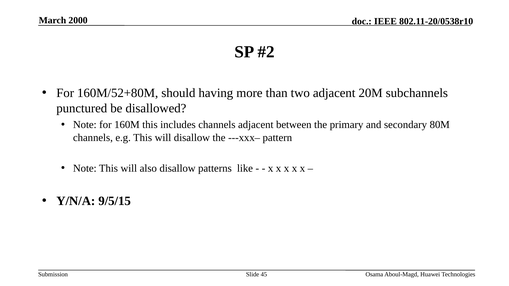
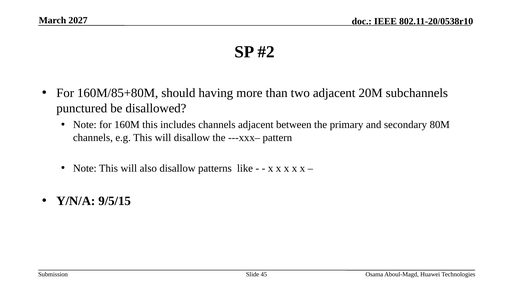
2000: 2000 -> 2027
160M/52+80M: 160M/52+80M -> 160M/85+80M
